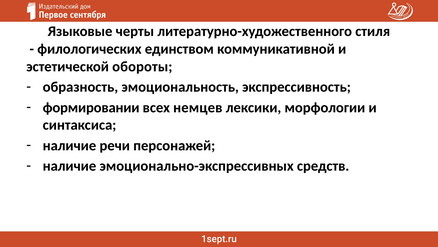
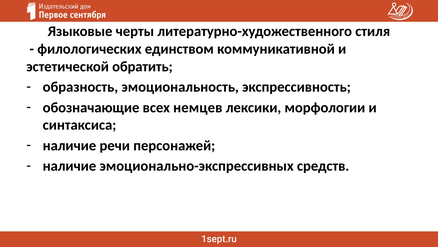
обороты: обороты -> обратить
формировании: формировании -> обозначающие
